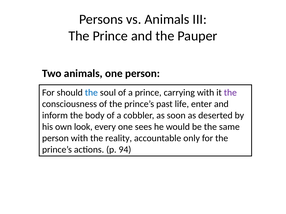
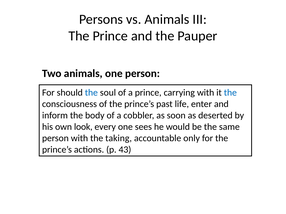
the at (230, 93) colour: purple -> blue
reality: reality -> taking
94: 94 -> 43
